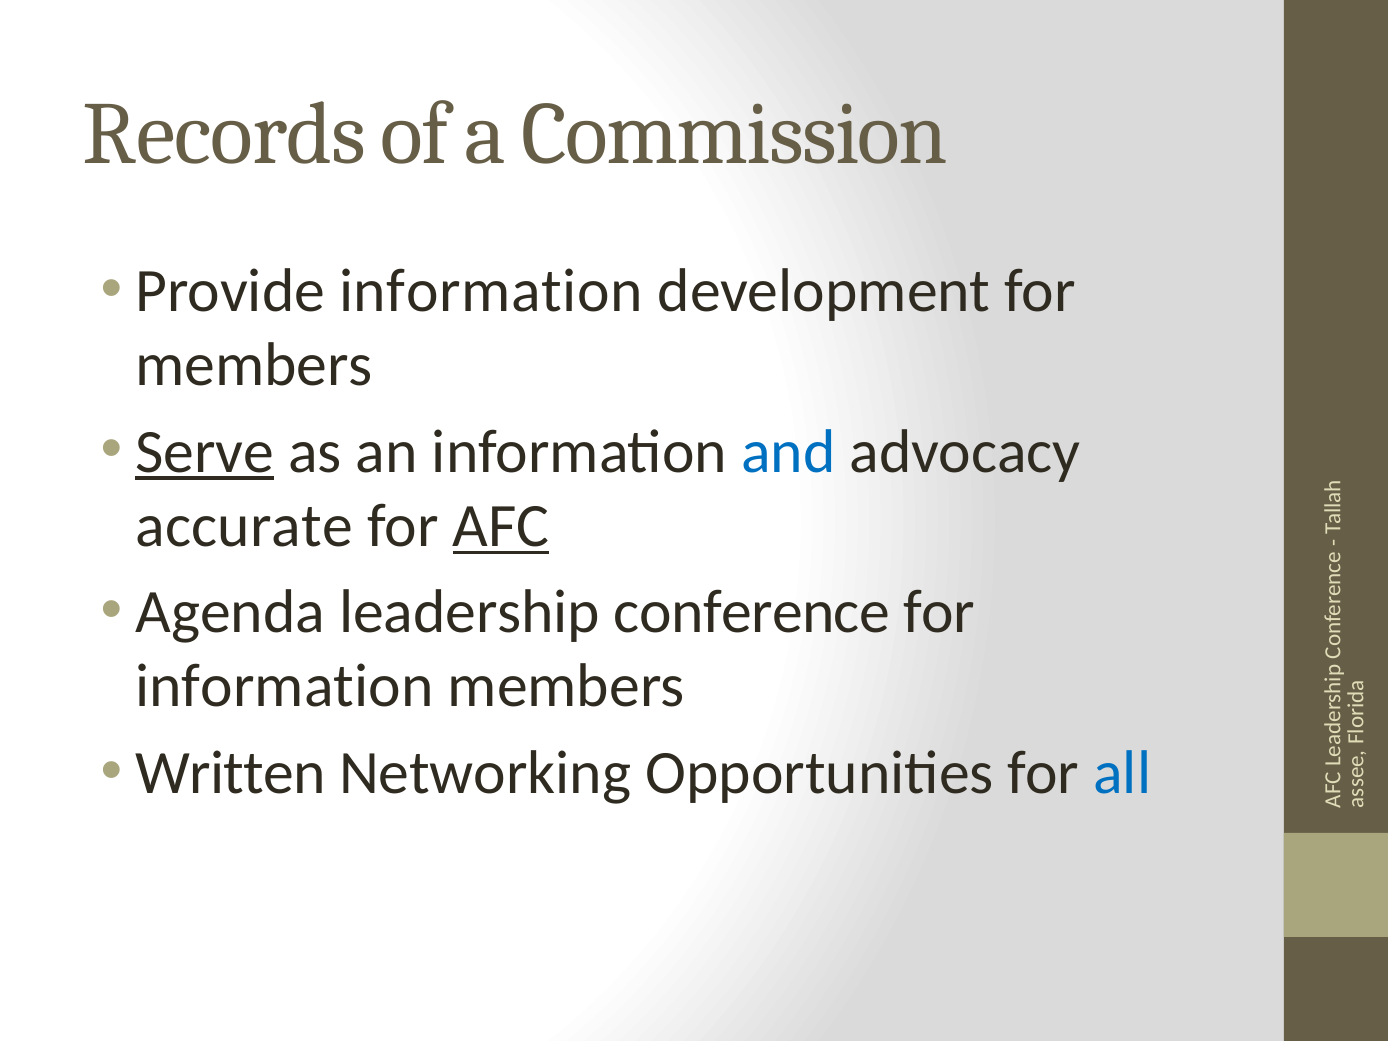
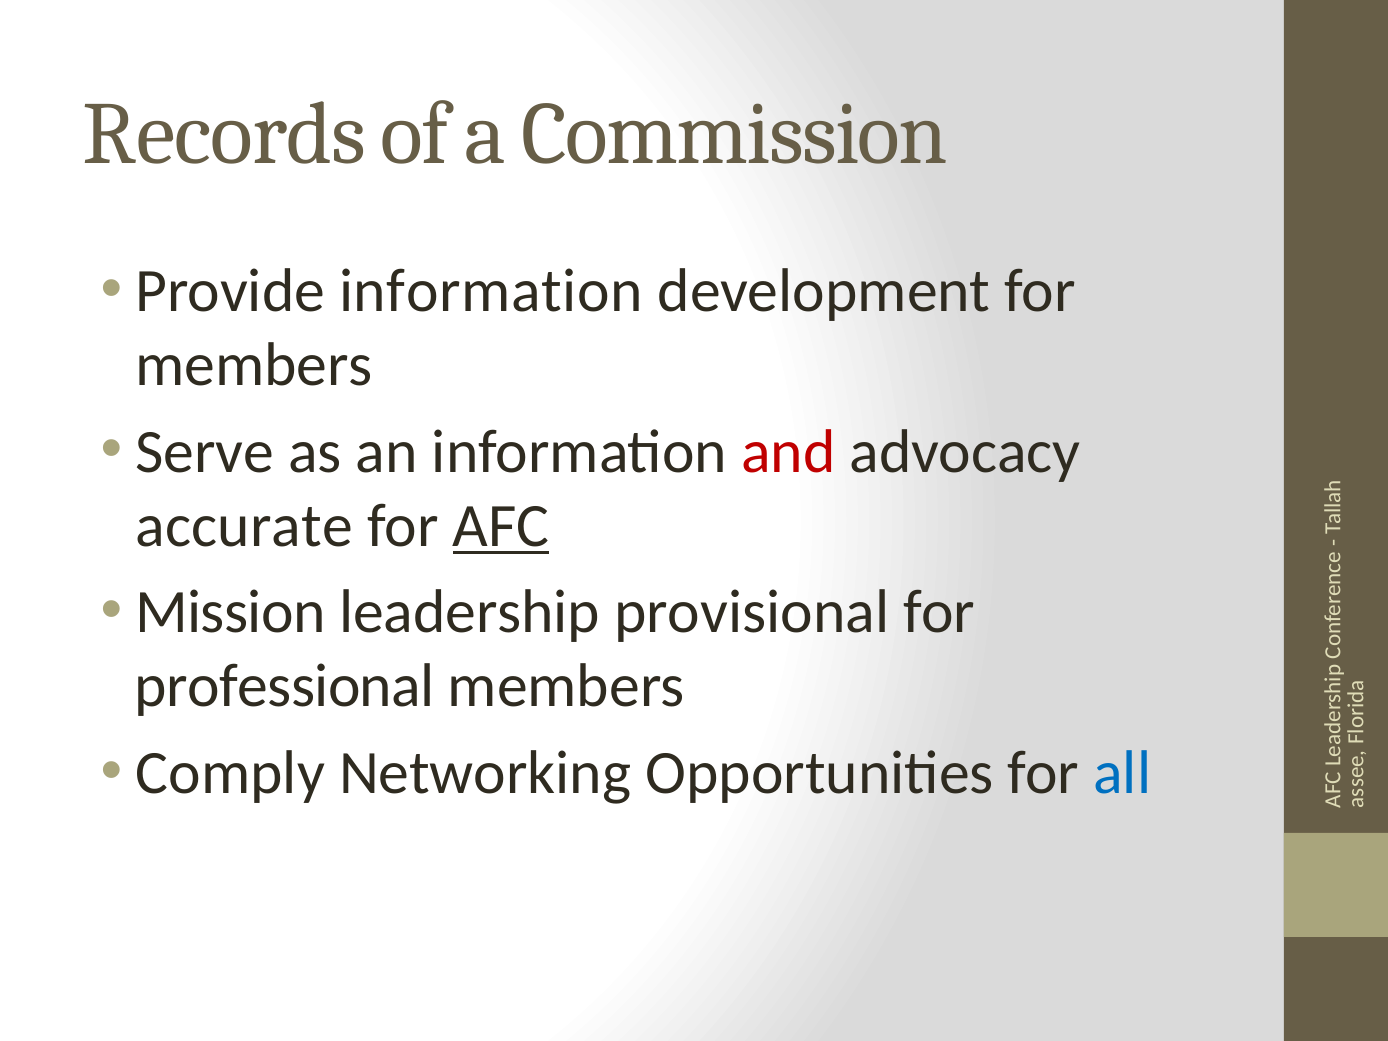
Serve underline: present -> none
and colour: blue -> red
Agenda: Agenda -> Mission
conference: conference -> provisional
information at (284, 686): information -> professional
Written: Written -> Comply
